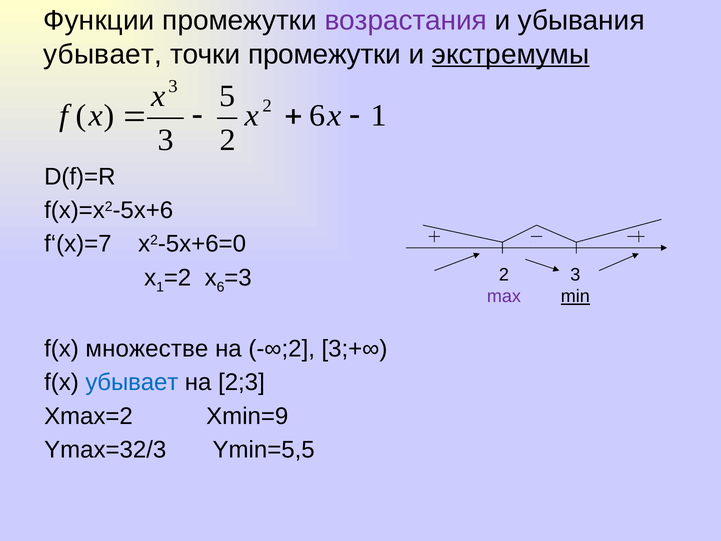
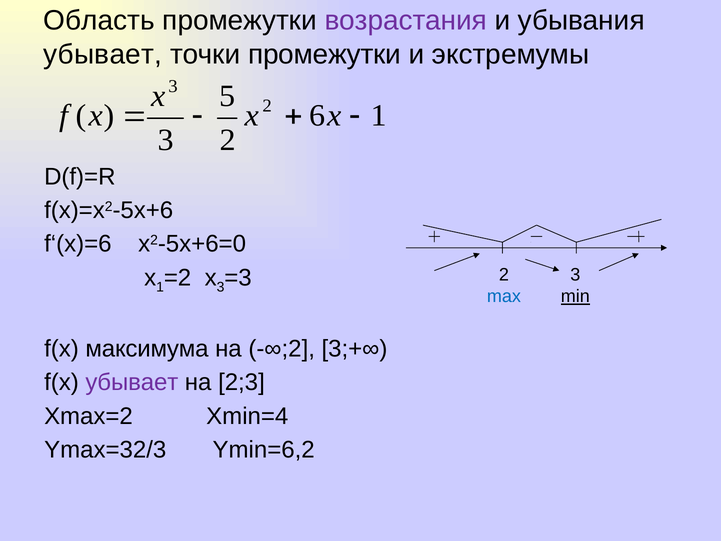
Функции: Функции -> Область
экстремумы underline: present -> none
f‘(x)=7: f‘(x)=7 -> f‘(x)=6
6 at (221, 287): 6 -> 3
max colour: purple -> blue
множестве: множестве -> максимума
убывает at (132, 382) colour: blue -> purple
Xmin=9: Xmin=9 -> Xmin=4
Ymin=5,5: Ymin=5,5 -> Ymin=6,2
